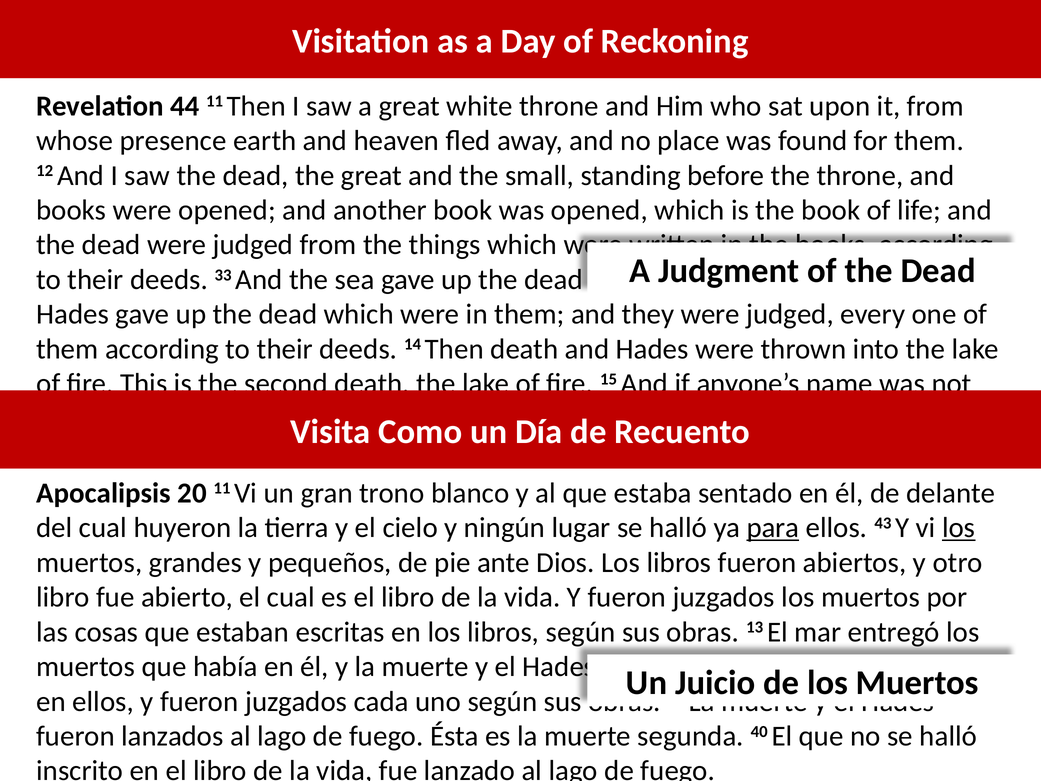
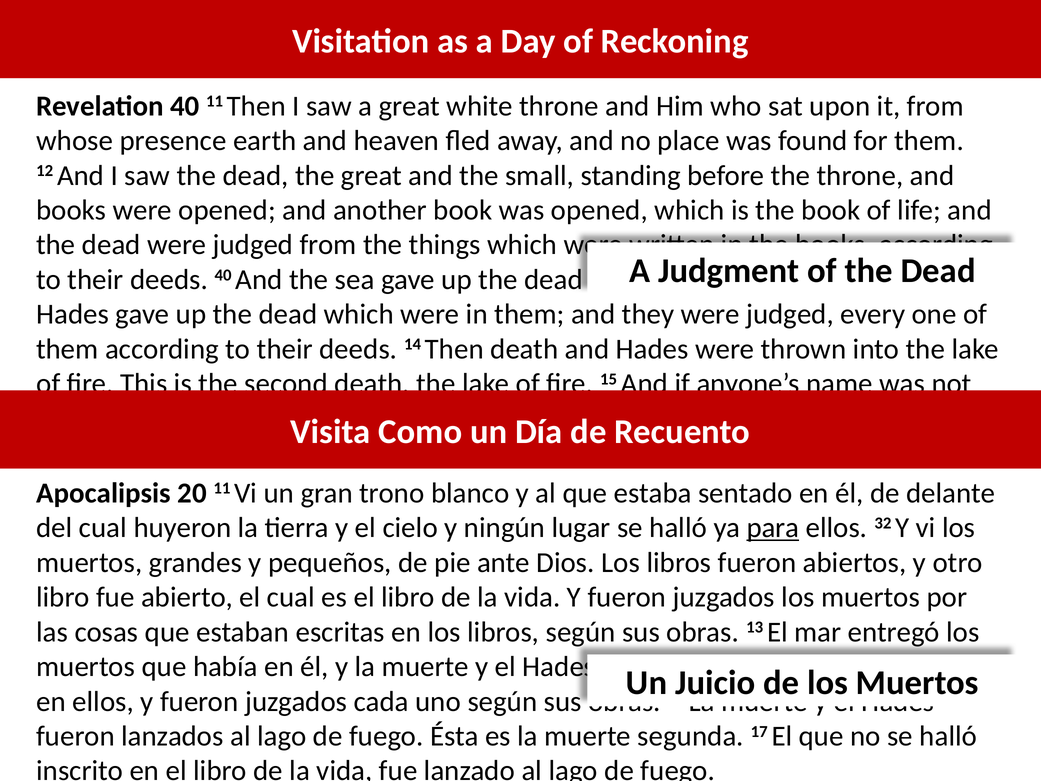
Revelation 44: 44 -> 40
deeds 33: 33 -> 40
43: 43 -> 32
los at (959, 528) underline: present -> none
40: 40 -> 17
